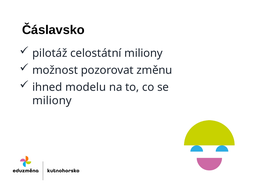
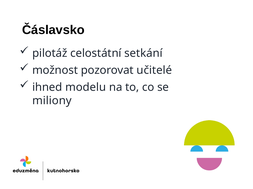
celostátní miliony: miliony -> setkání
změnu: změnu -> učitelé
